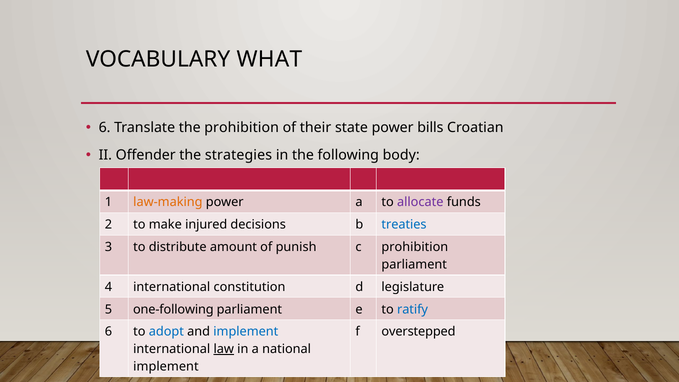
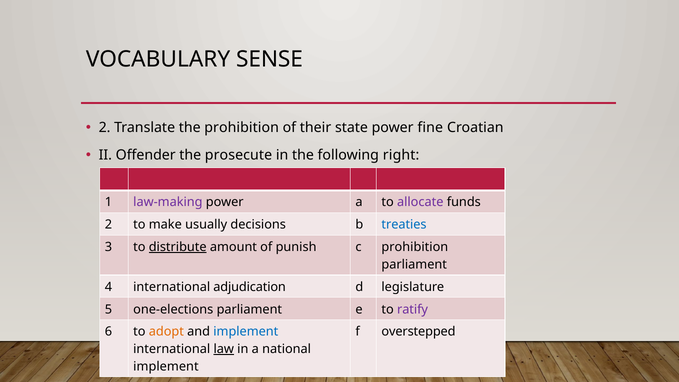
WHAT: WHAT -> SENSE
6 at (105, 128): 6 -> 2
bills: bills -> fine
strategies: strategies -> prosecute
body: body -> right
law-making colour: orange -> purple
injured: injured -> usually
distribute underline: none -> present
constitution: constitution -> adjudication
one-following: one-following -> one-elections
ratify colour: blue -> purple
adopt colour: blue -> orange
